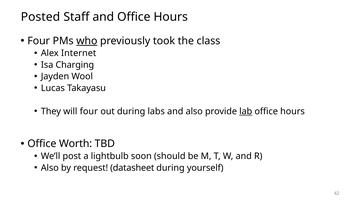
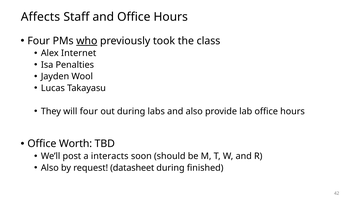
Posted: Posted -> Affects
Charging: Charging -> Penalties
lab underline: present -> none
lightbulb: lightbulb -> interacts
yourself: yourself -> finished
